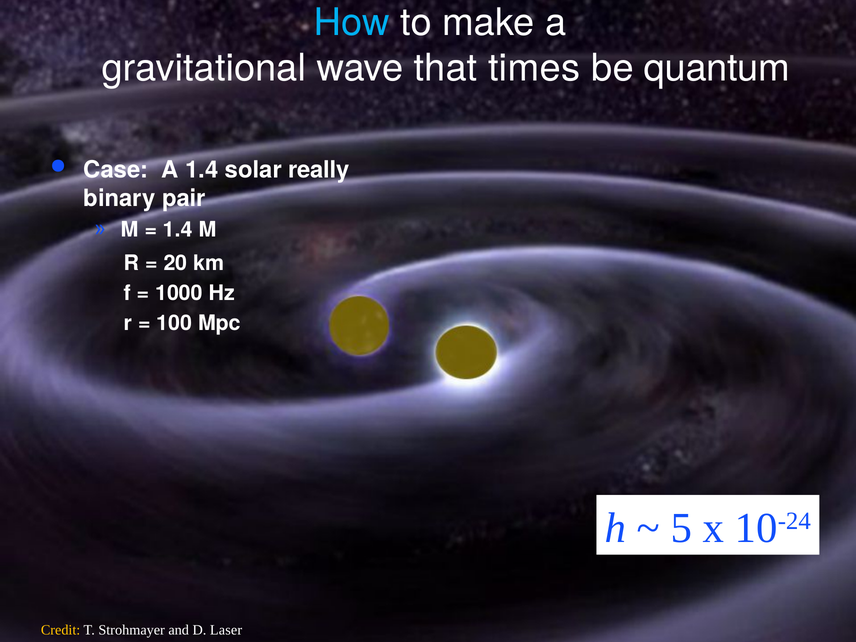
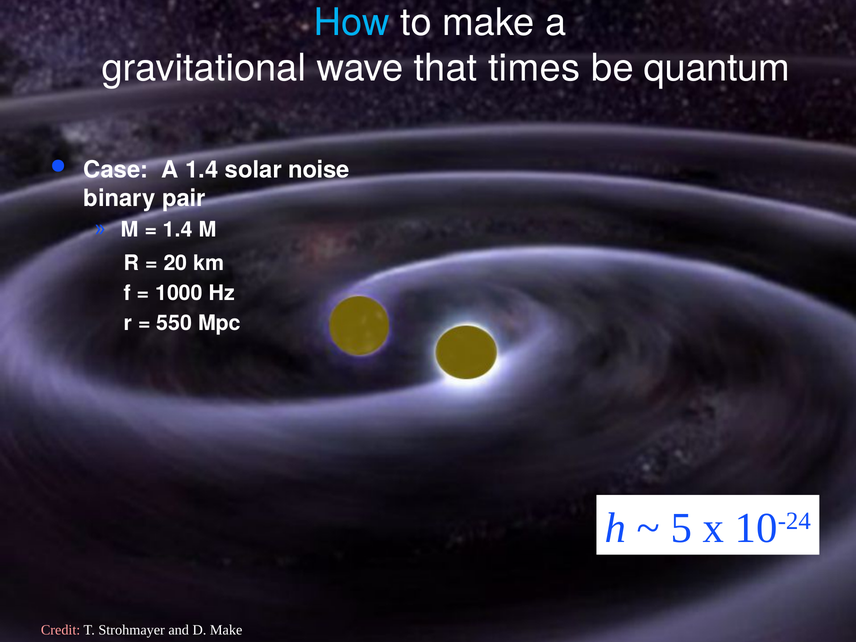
really: really -> noise
100: 100 -> 550
Credit colour: yellow -> pink
D Laser: Laser -> Make
